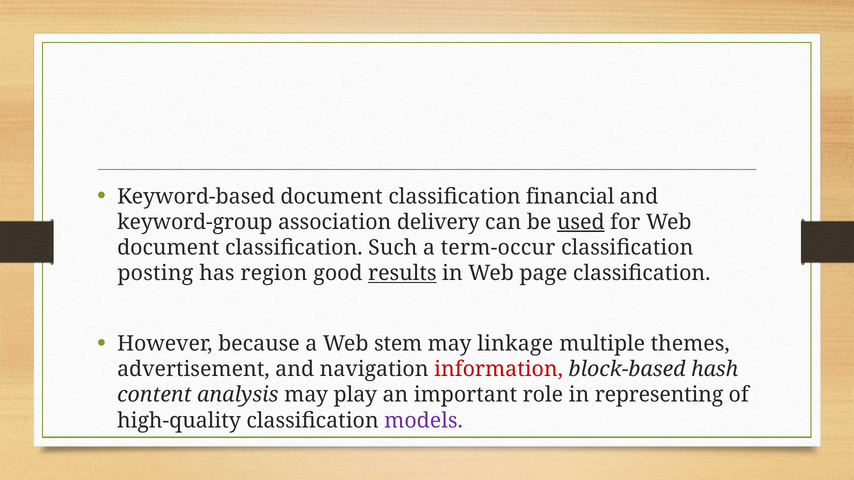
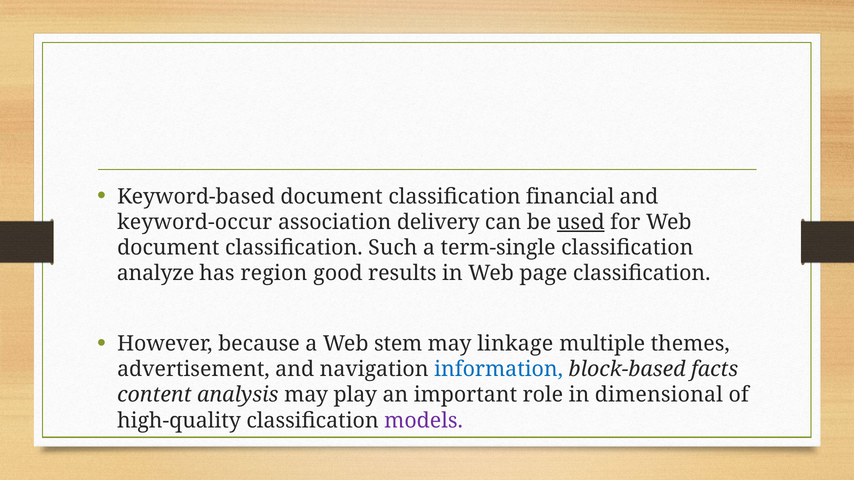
keyword-group: keyword-group -> keyword-occur
term-occur: term-occur -> term-single
posting: posting -> analyze
results underline: present -> none
information colour: red -> blue
hash: hash -> facts
representing: representing -> dimensional
